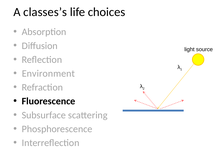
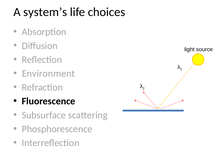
classes’s: classes’s -> system’s
